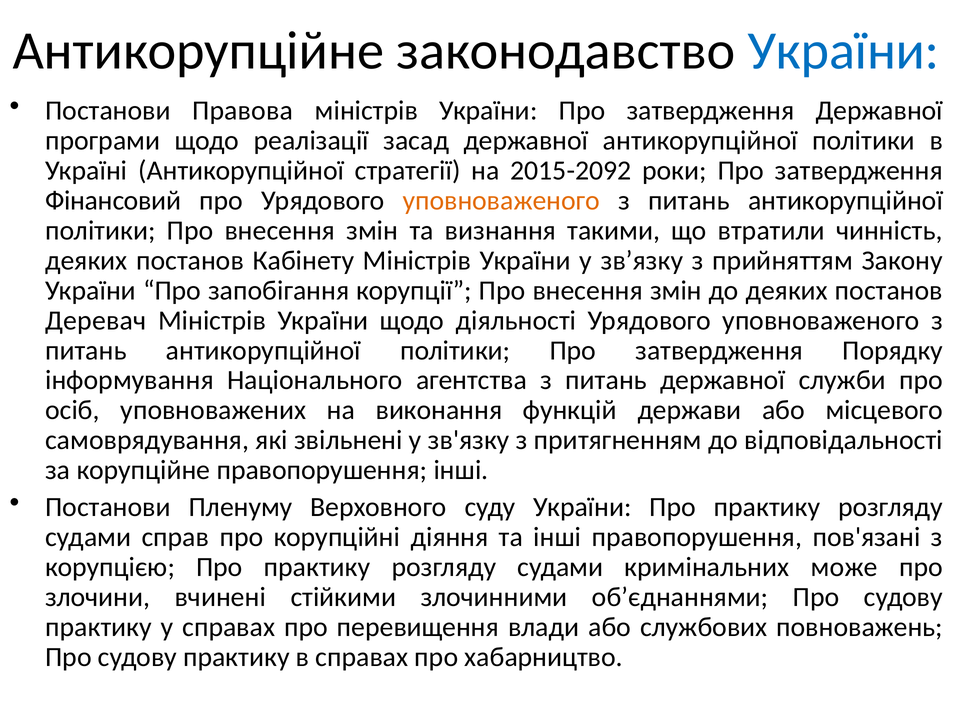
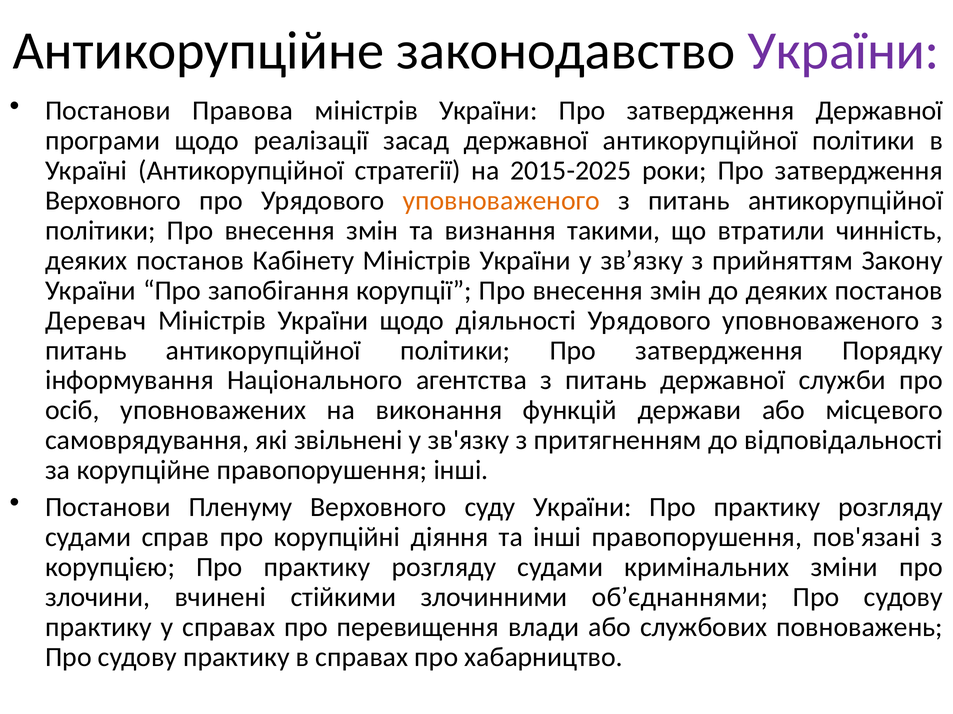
України at (843, 51) colour: blue -> purple
2015-2092: 2015-2092 -> 2015-2025
Фінансовий at (113, 201): Фінансовий -> Верховного
може: може -> зміни
